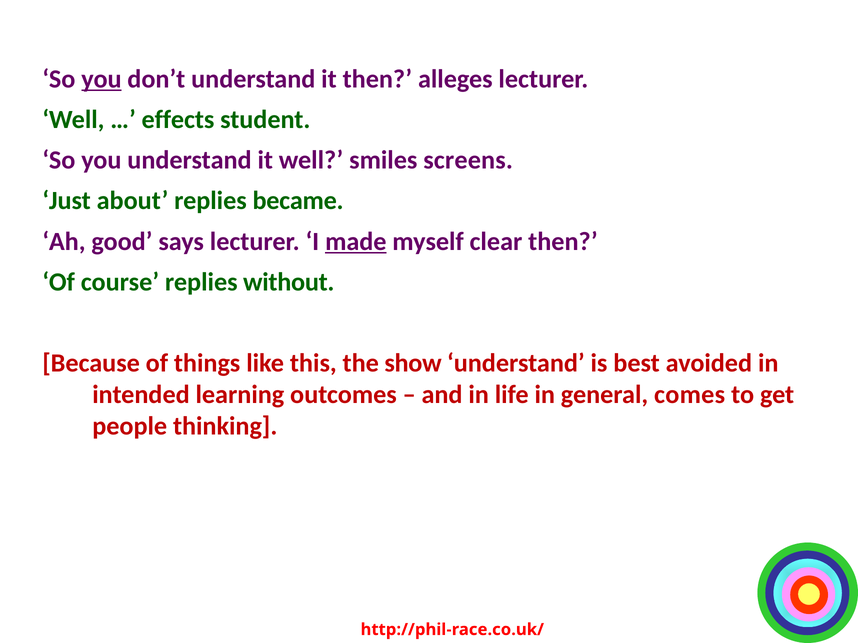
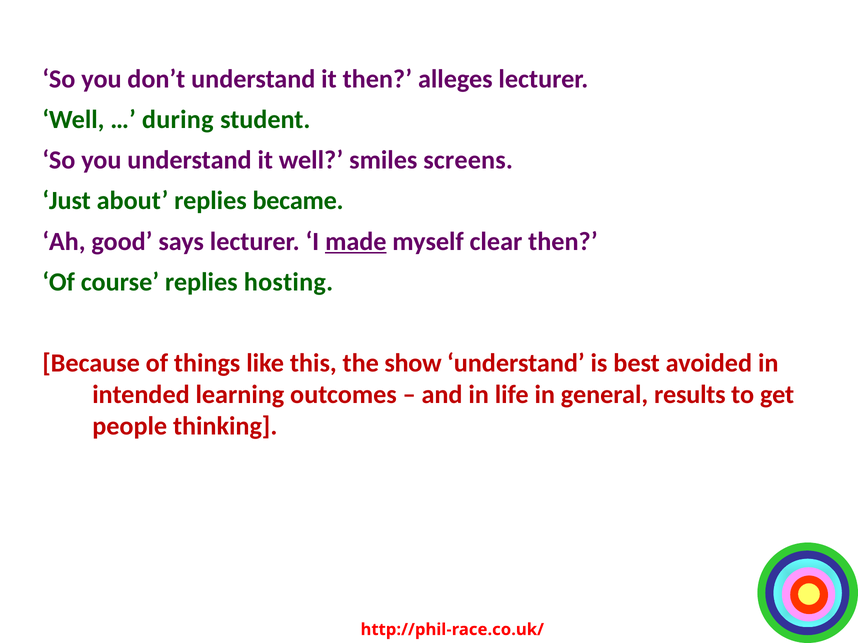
you at (101, 79) underline: present -> none
effects: effects -> during
without: without -> hosting
comes: comes -> results
